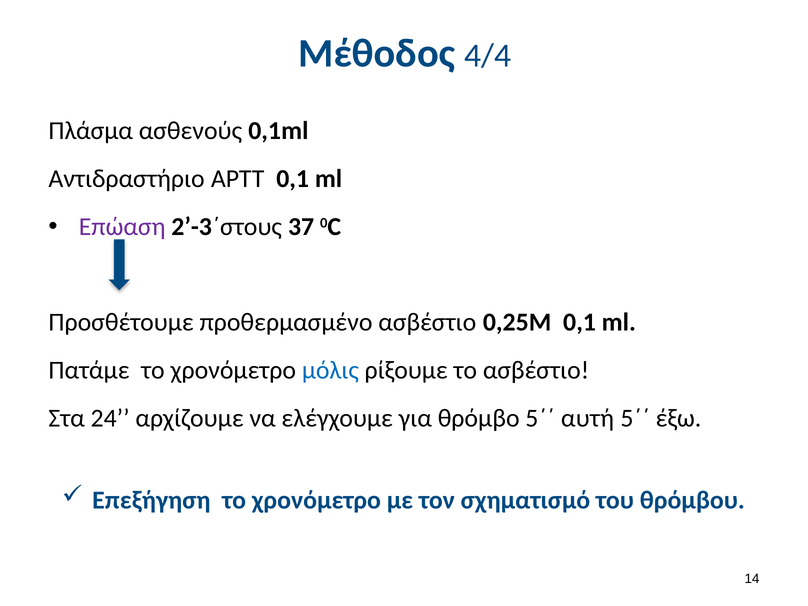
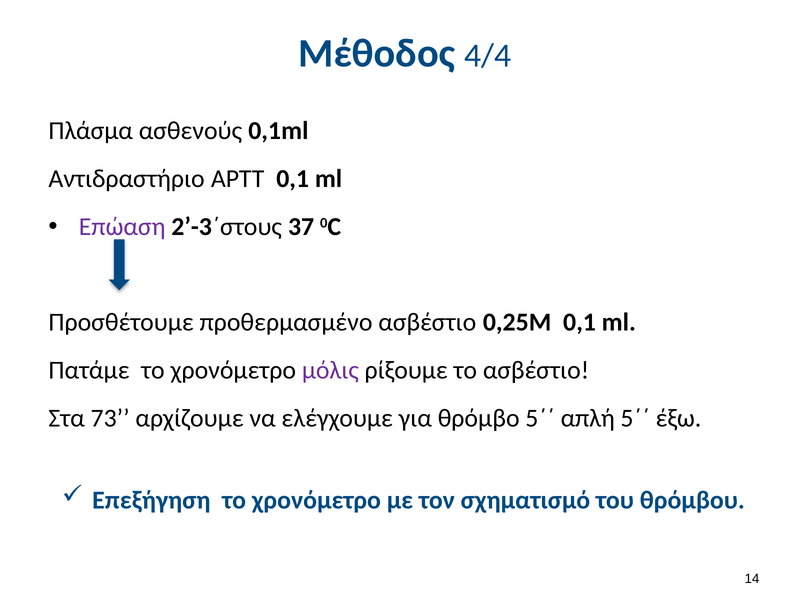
μόλις colour: blue -> purple
24: 24 -> 73
αυτή: αυτή -> απλή
